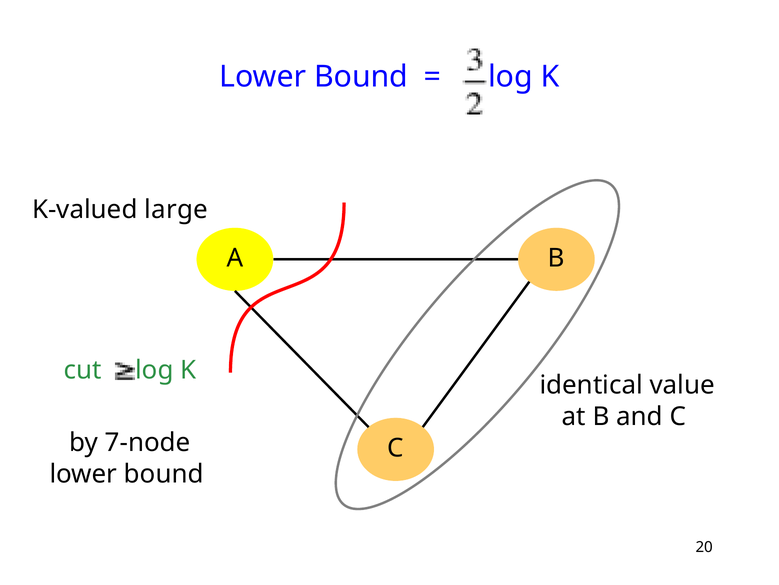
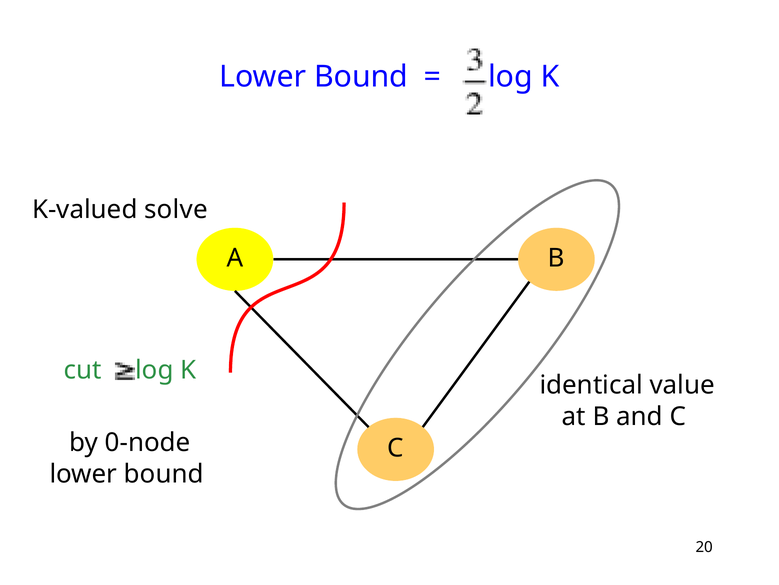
large: large -> solve
7-node: 7-node -> 0-node
